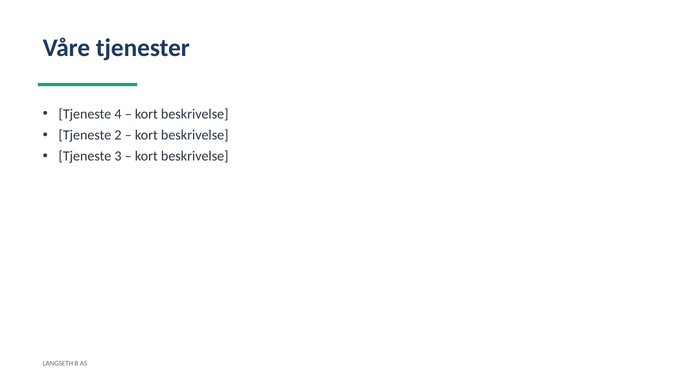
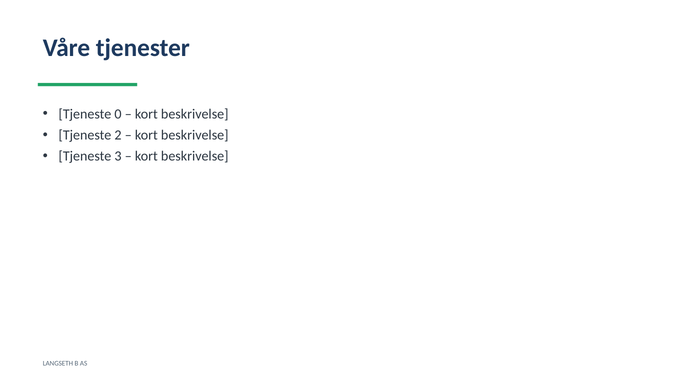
4: 4 -> 0
